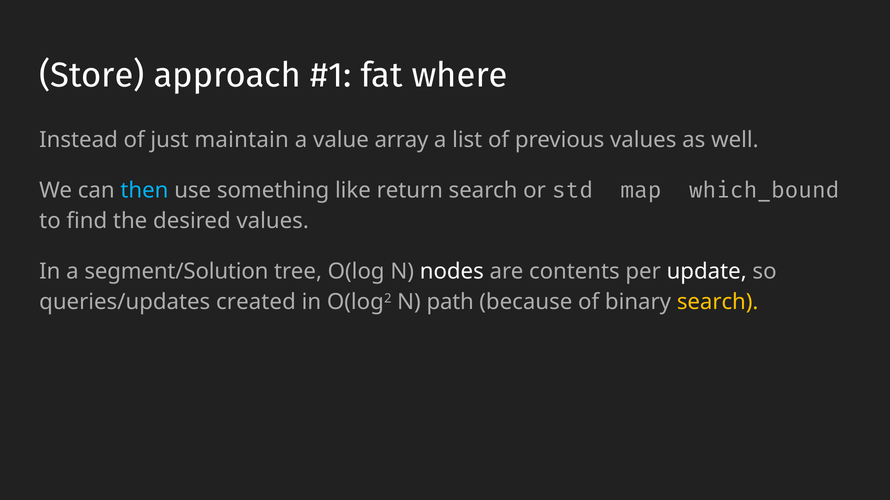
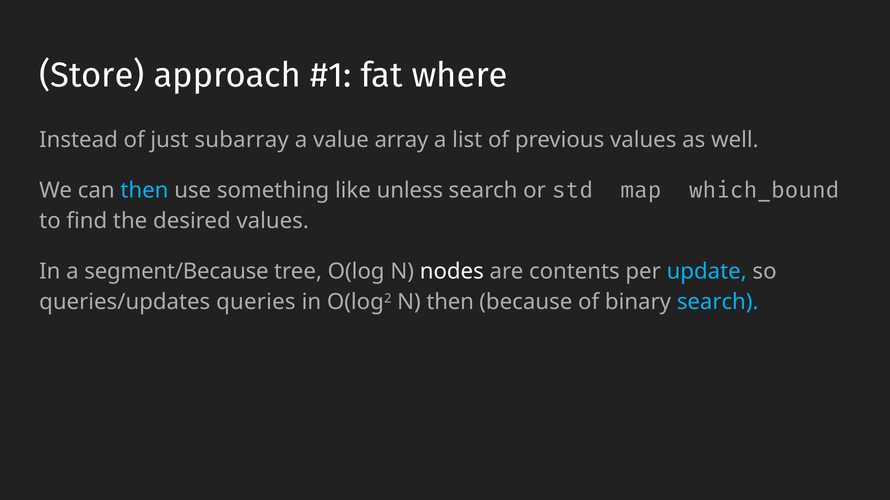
maintain: maintain -> subarray
return: return -> unless
segment/Solution: segment/Solution -> segment/Because
update colour: white -> light blue
created: created -> queries
N path: path -> then
search at (718, 302) colour: yellow -> light blue
